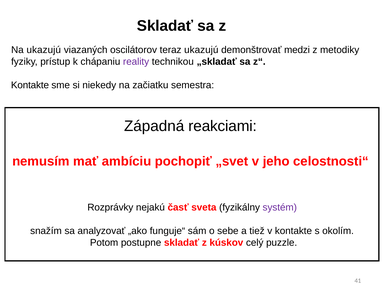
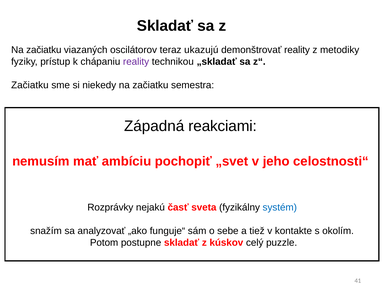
ukazujú at (44, 50): ukazujú -> začiatku
demonštrovať medzi: medzi -> reality
Kontakte at (30, 85): Kontakte -> Začiatku
systém colour: purple -> blue
